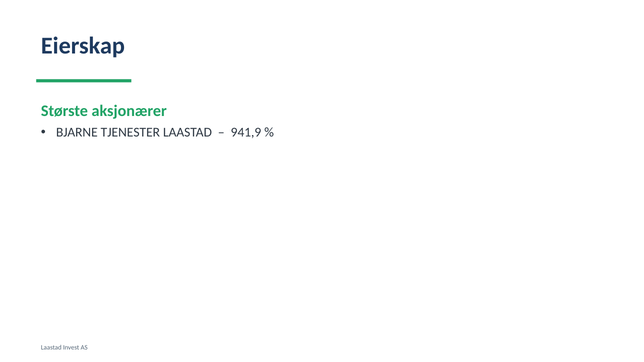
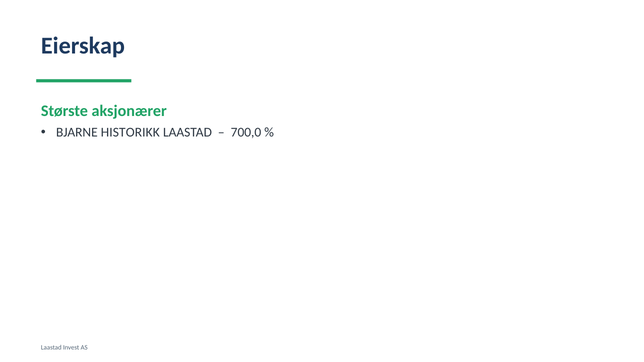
TJENESTER: TJENESTER -> HISTORIKK
941,9: 941,9 -> 700,0
